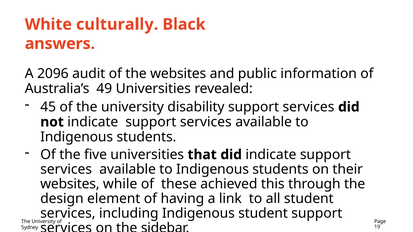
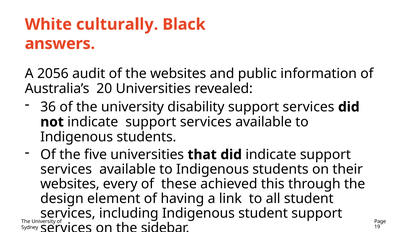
2096: 2096 -> 2056
49: 49 -> 20
45: 45 -> 36
while: while -> every
